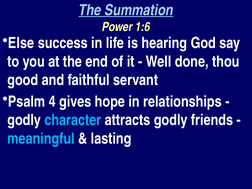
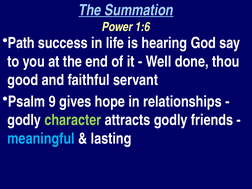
Else: Else -> Path
4: 4 -> 9
character colour: light blue -> light green
